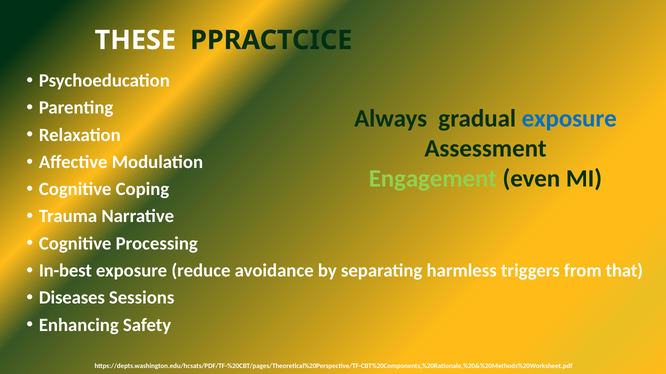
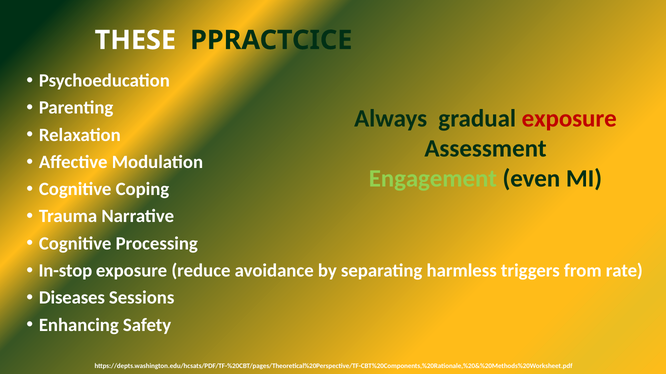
exposure at (569, 119) colour: blue -> red
In-best: In-best -> In-stop
that: that -> rate
